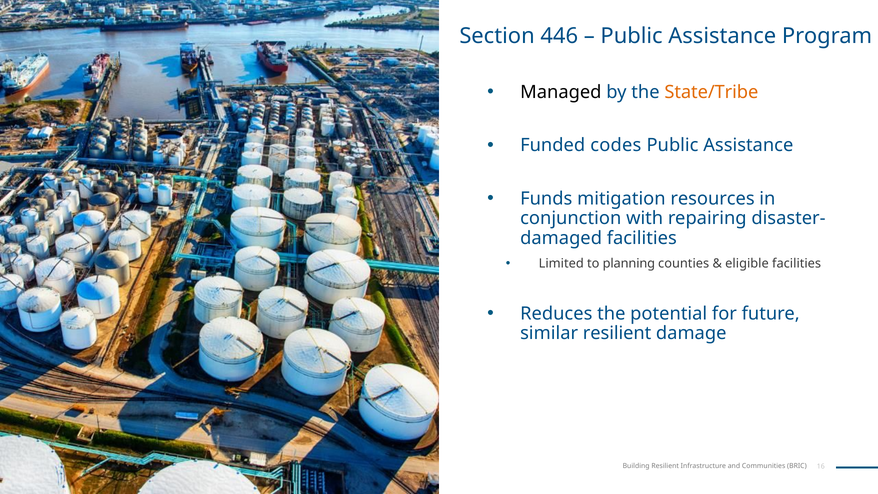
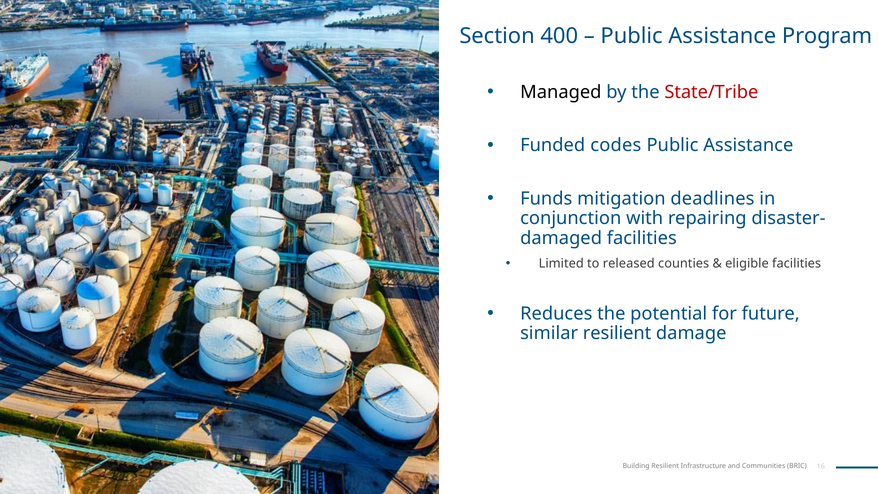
446: 446 -> 400
State/Tribe colour: orange -> red
resources: resources -> deadlines
planning: planning -> released
